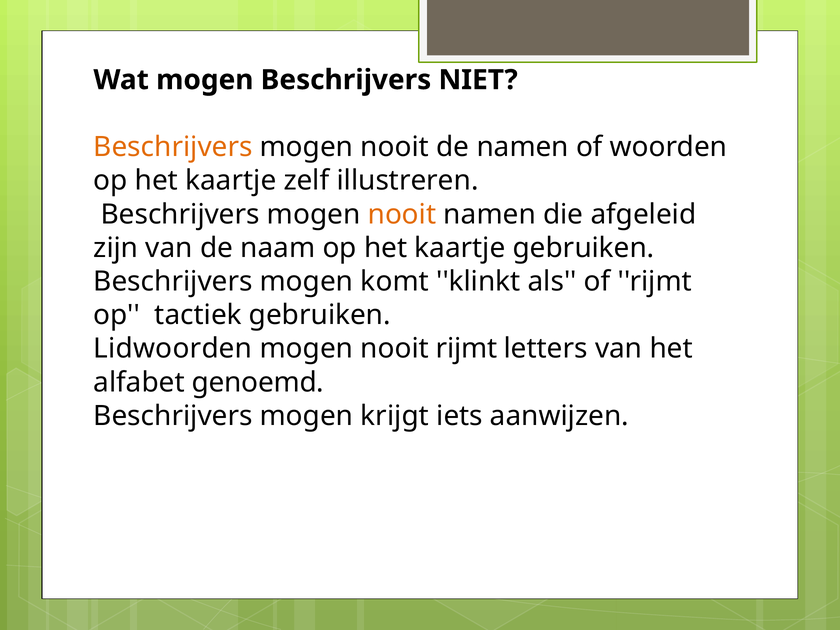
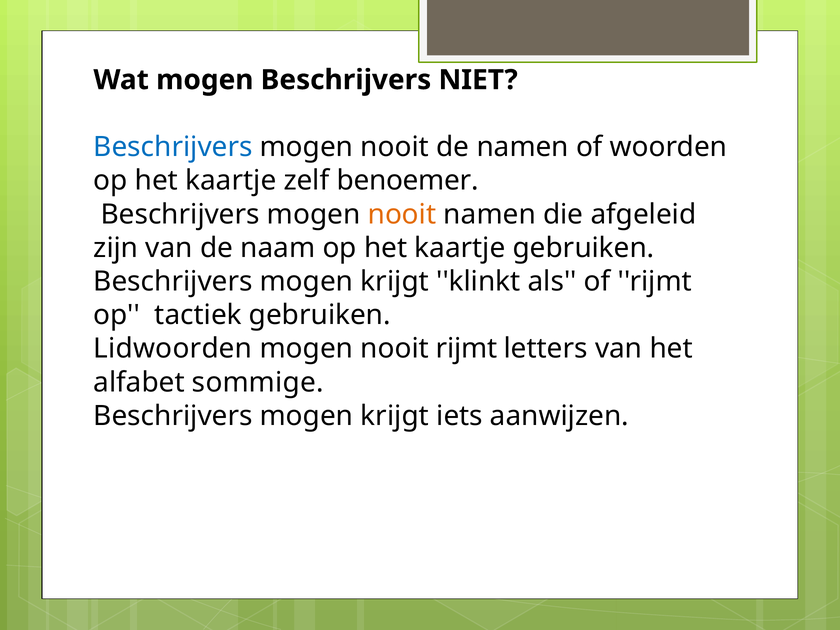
Beschrijvers at (173, 147) colour: orange -> blue
illustreren: illustreren -> benoemer
komt at (395, 281): komt -> krijgt
genoemd: genoemd -> sommige
